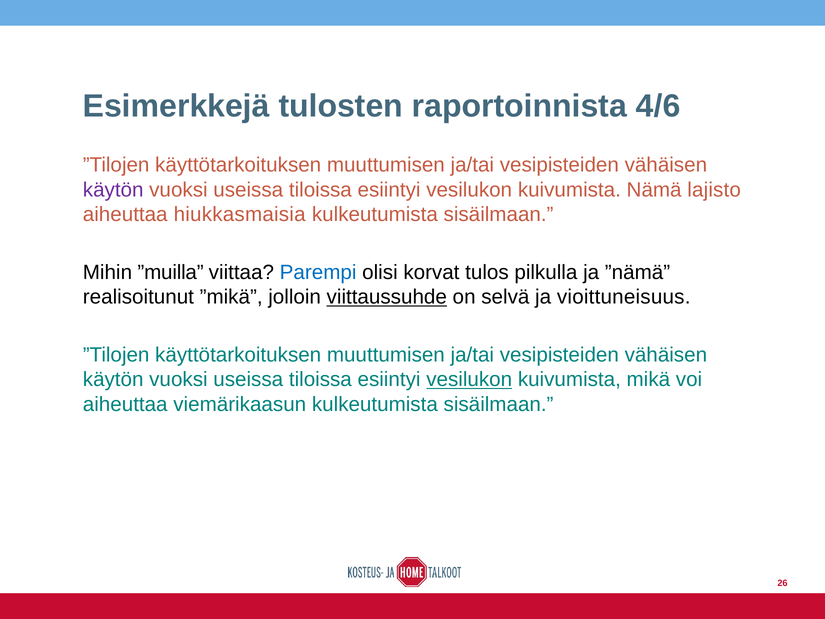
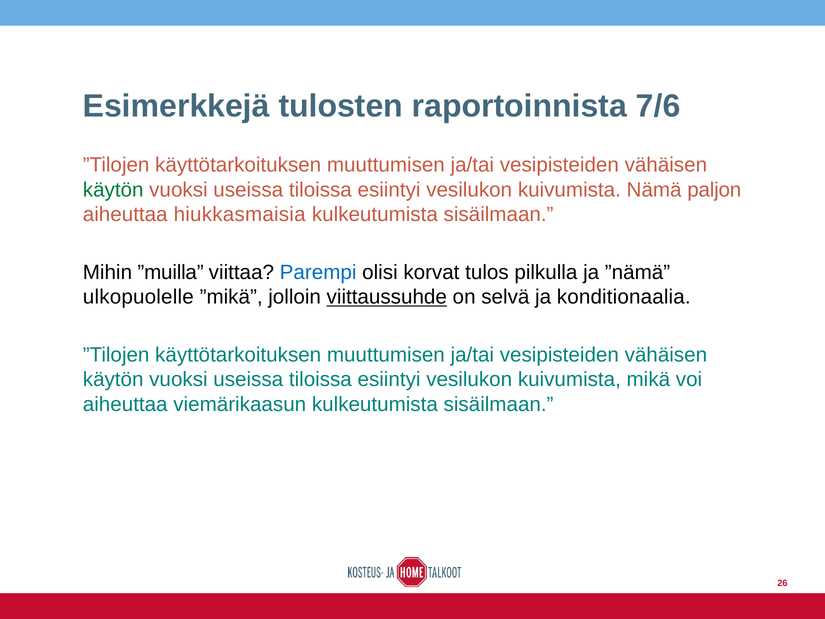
4/6: 4/6 -> 7/6
käytön at (113, 190) colour: purple -> green
lajisto: lajisto -> paljon
realisoitunut: realisoitunut -> ulkopuolelle
vioittuneisuus: vioittuneisuus -> konditionaalia
vesilukon at (469, 379) underline: present -> none
